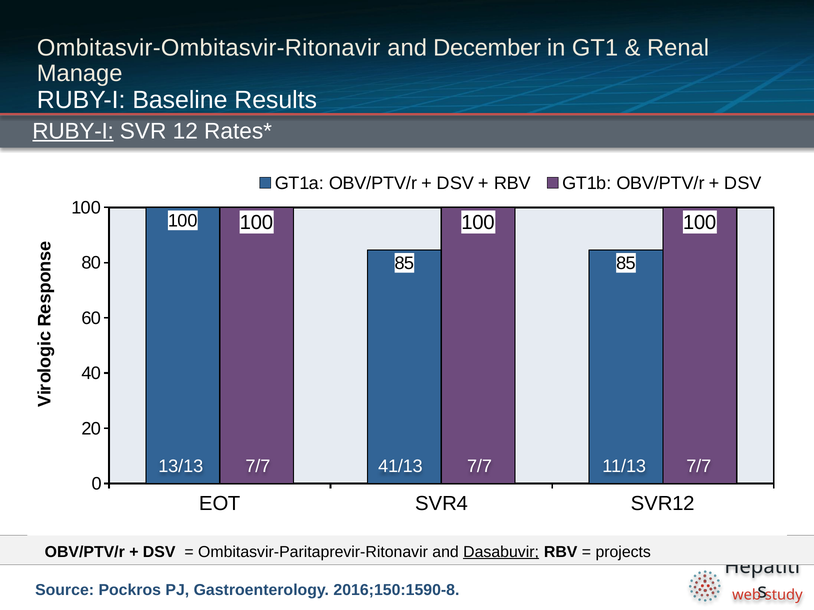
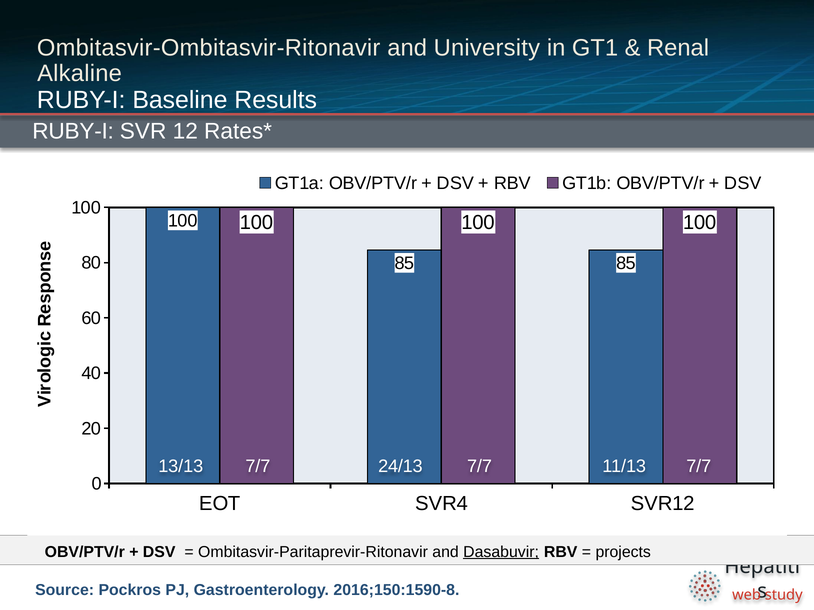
December: December -> University
Manage: Manage -> Alkaline
RUBY-I at (73, 131) underline: present -> none
41/13: 41/13 -> 24/13
